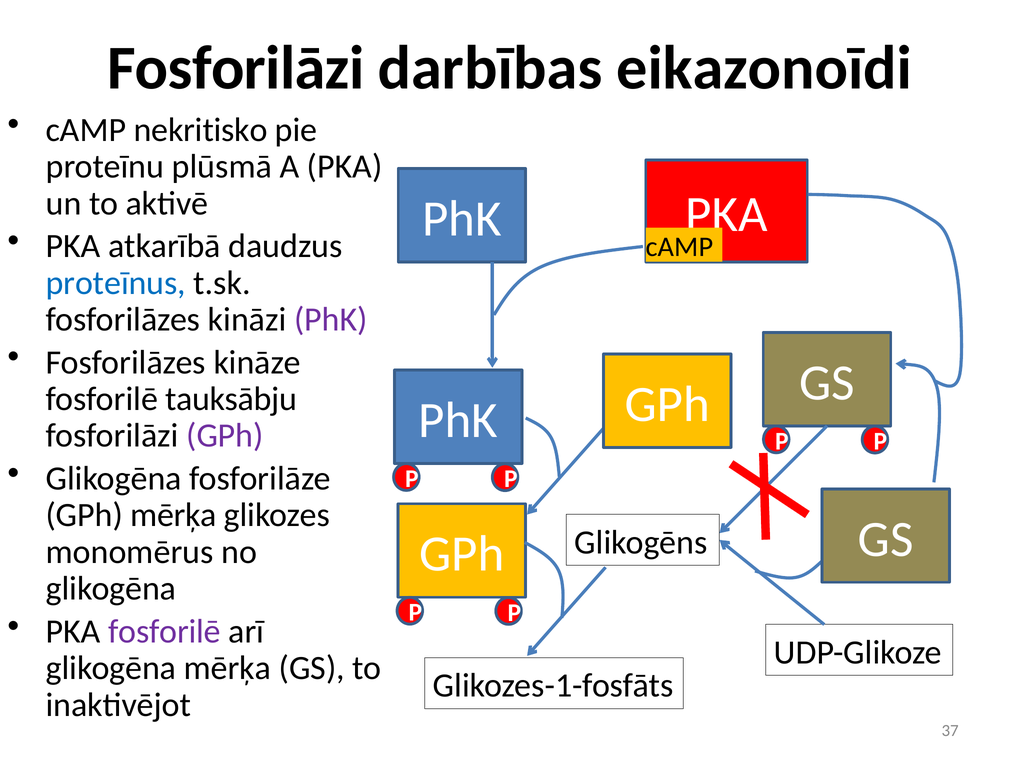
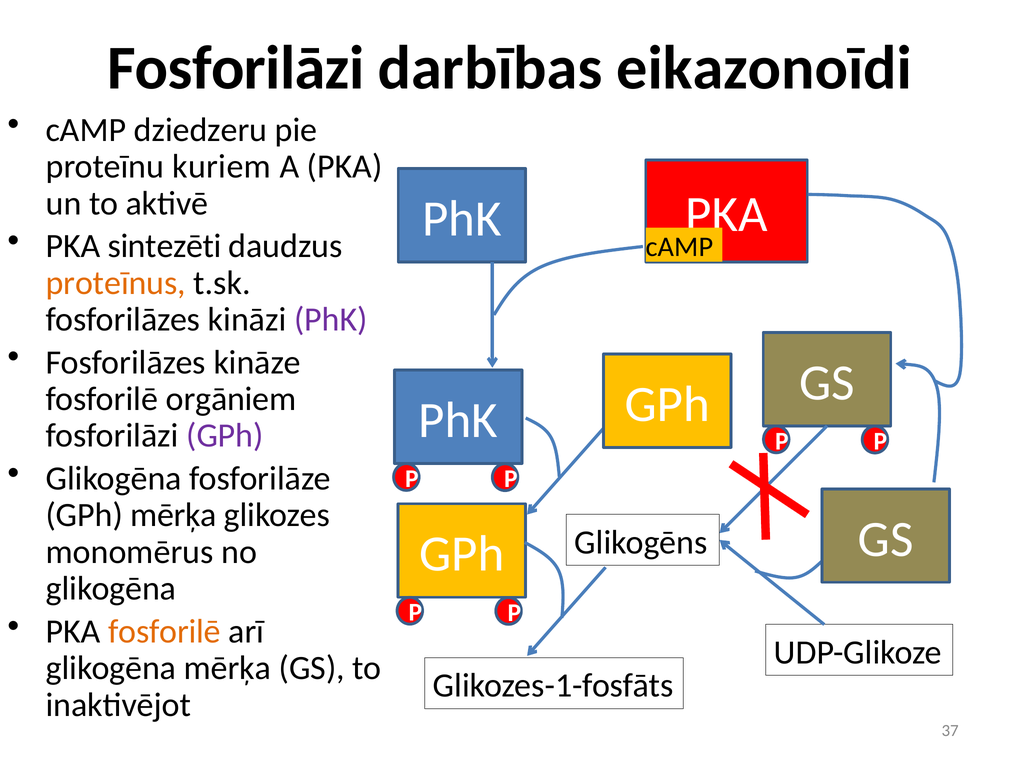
nekritisko: nekritisko -> dziedzeru
plūsmā: plūsmā -> kuriem
atkarībā: atkarībā -> sintezēti
proteīnus colour: blue -> orange
tauksābju: tauksābju -> orgāniem
fosforilē at (164, 631) colour: purple -> orange
